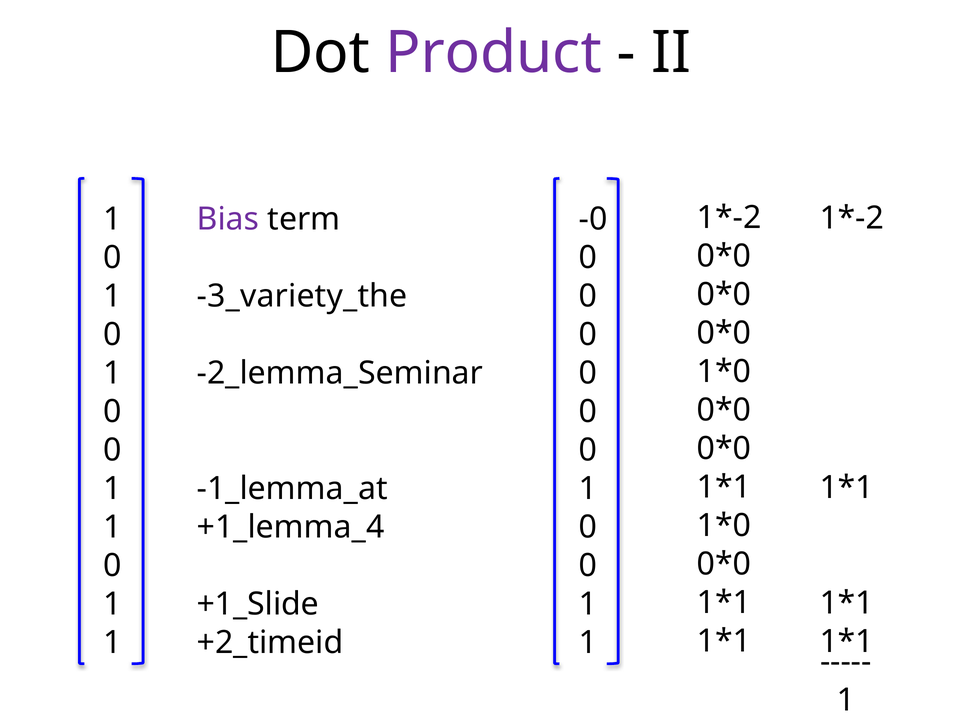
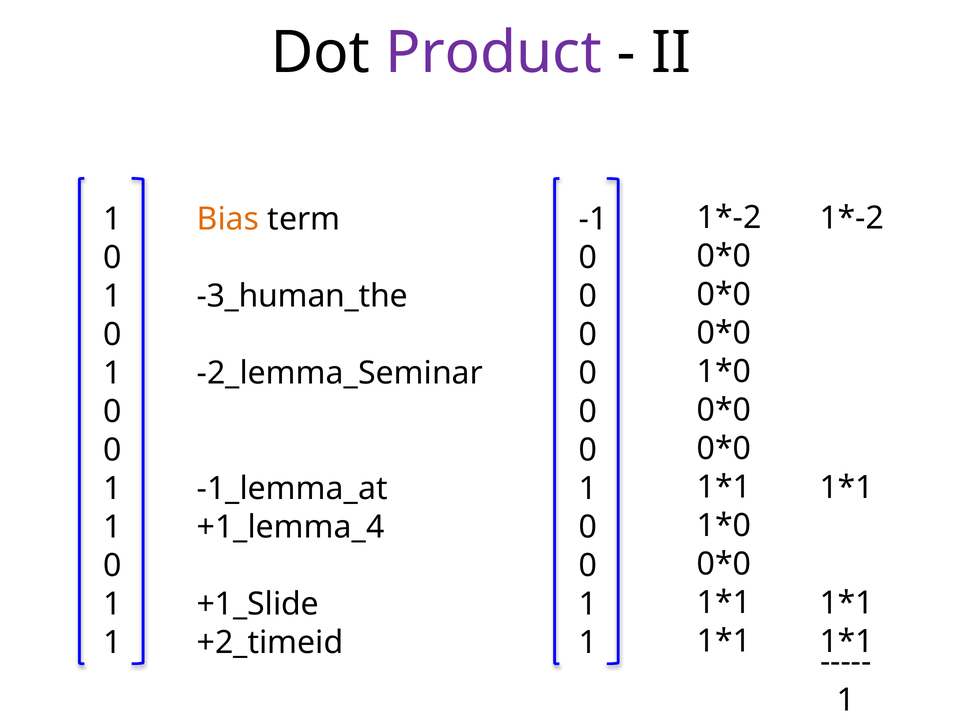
Bias colour: purple -> orange
-0: -0 -> -1
-3_variety_the: -3_variety_the -> -3_human_the
